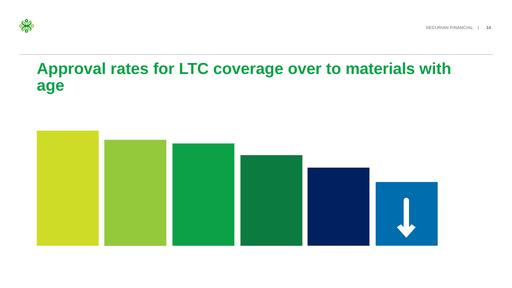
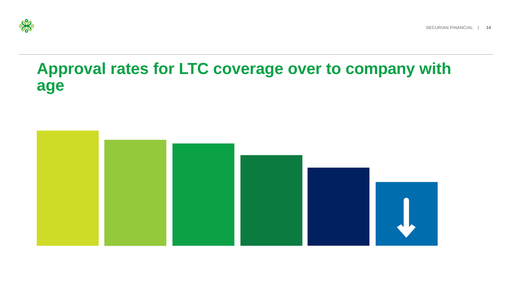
materials: materials -> company
